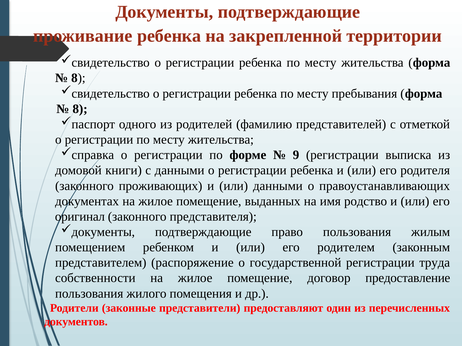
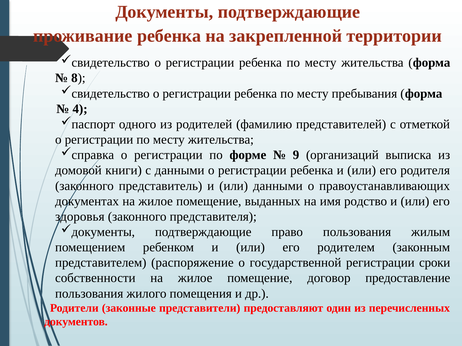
8 at (80, 109): 8 -> 4
9 регистрации: регистрации -> организаций
проживающих: проживающих -> представитель
оригинал: оригинал -> здоровья
труда: труда -> сроки
